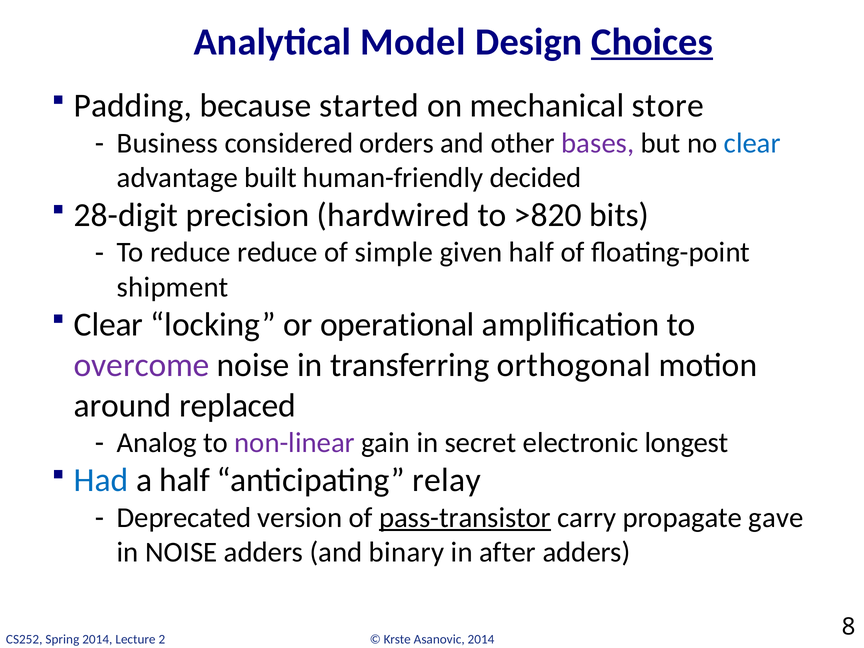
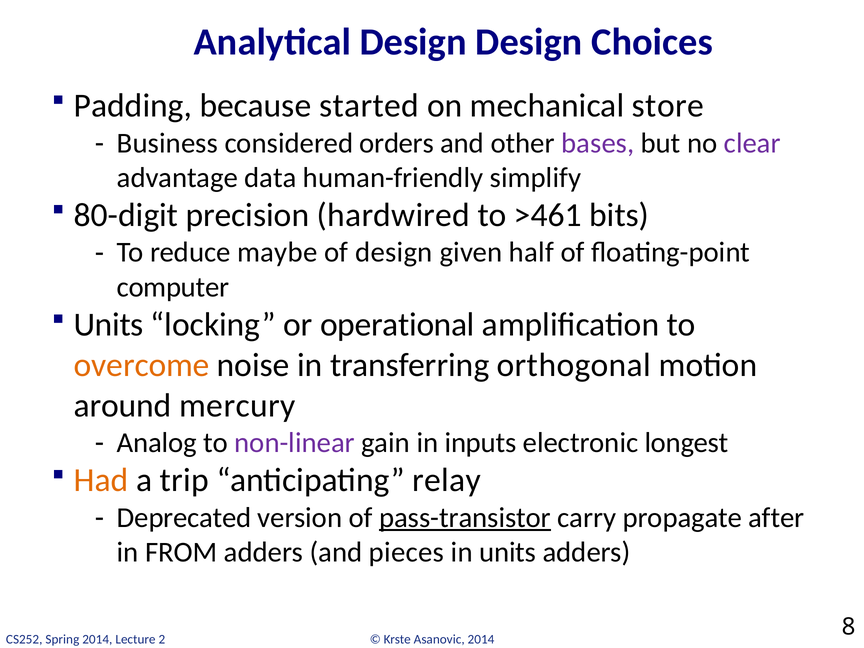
Analytical Model: Model -> Design
Choices underline: present -> none
clear at (752, 143) colour: blue -> purple
built: built -> data
decided: decided -> simplify
28-digit: 28-digit -> 80-digit
>820: >820 -> >461
reduce reduce: reduce -> maybe
of simple: simple -> design
shipment: shipment -> computer
Clear at (109, 325): Clear -> Units
overcome colour: purple -> orange
replaced: replaced -> mercury
secret: secret -> inputs
Had colour: blue -> orange
a half: half -> trip
gave: gave -> after
in NOISE: NOISE -> FROM
binary: binary -> pieces
in after: after -> units
